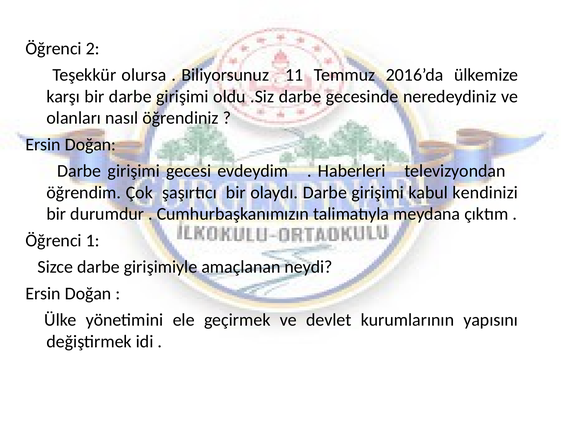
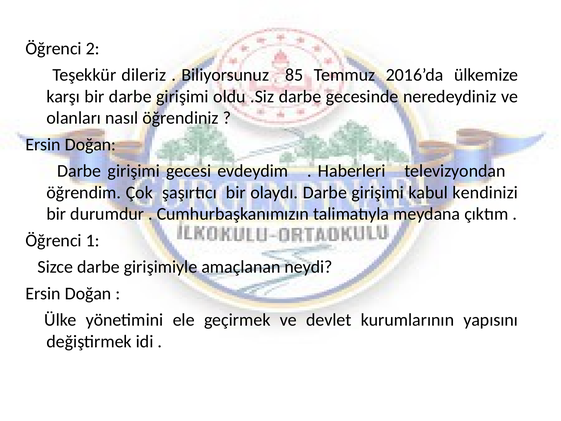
olursa: olursa -> dileriz
11: 11 -> 85
